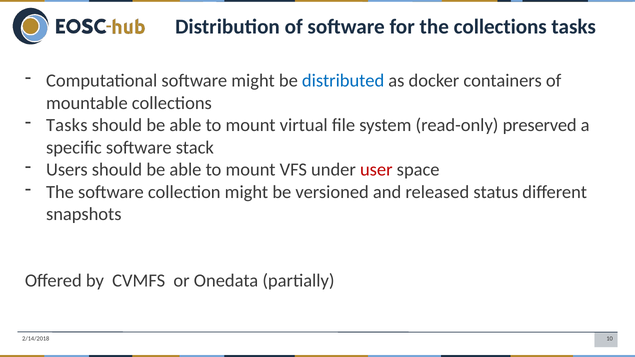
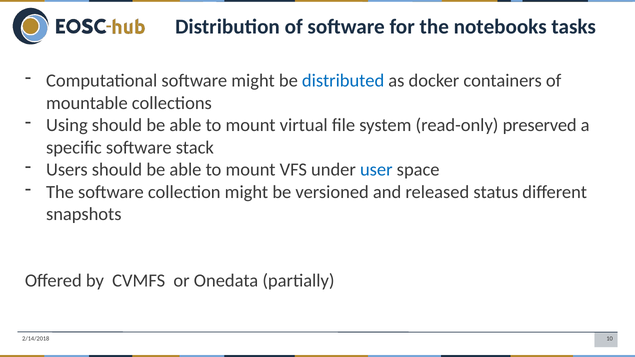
the collections: collections -> notebooks
Tasks at (67, 125): Tasks -> Using
user colour: red -> blue
